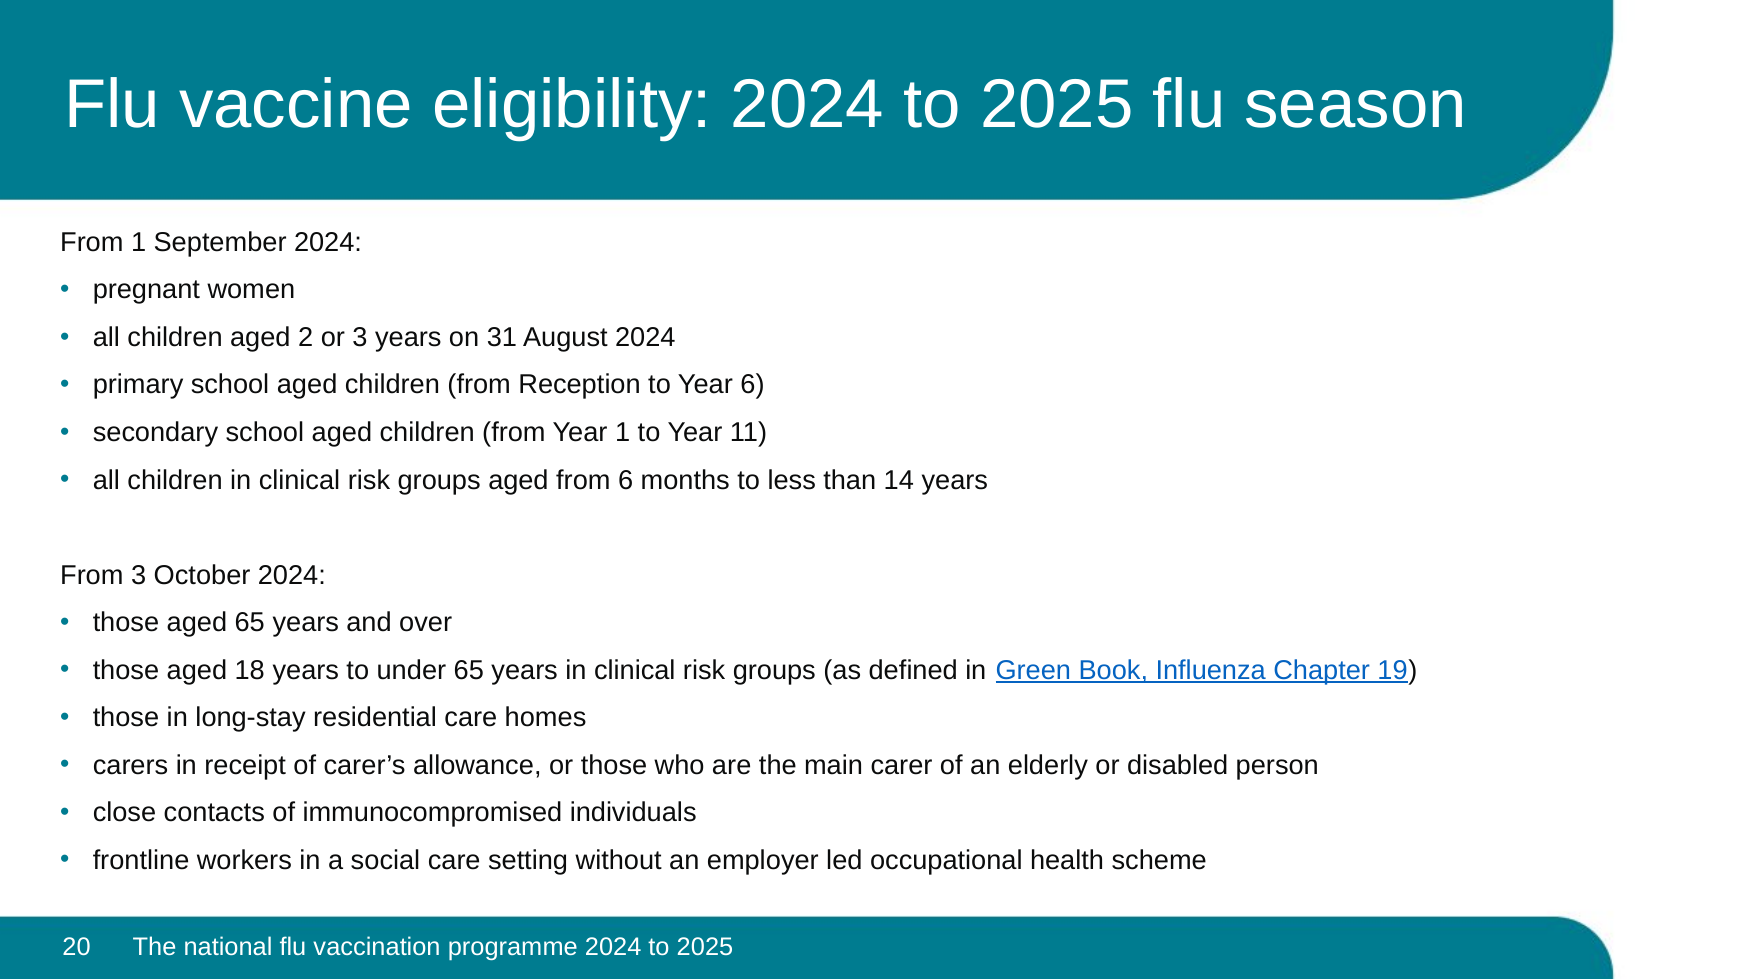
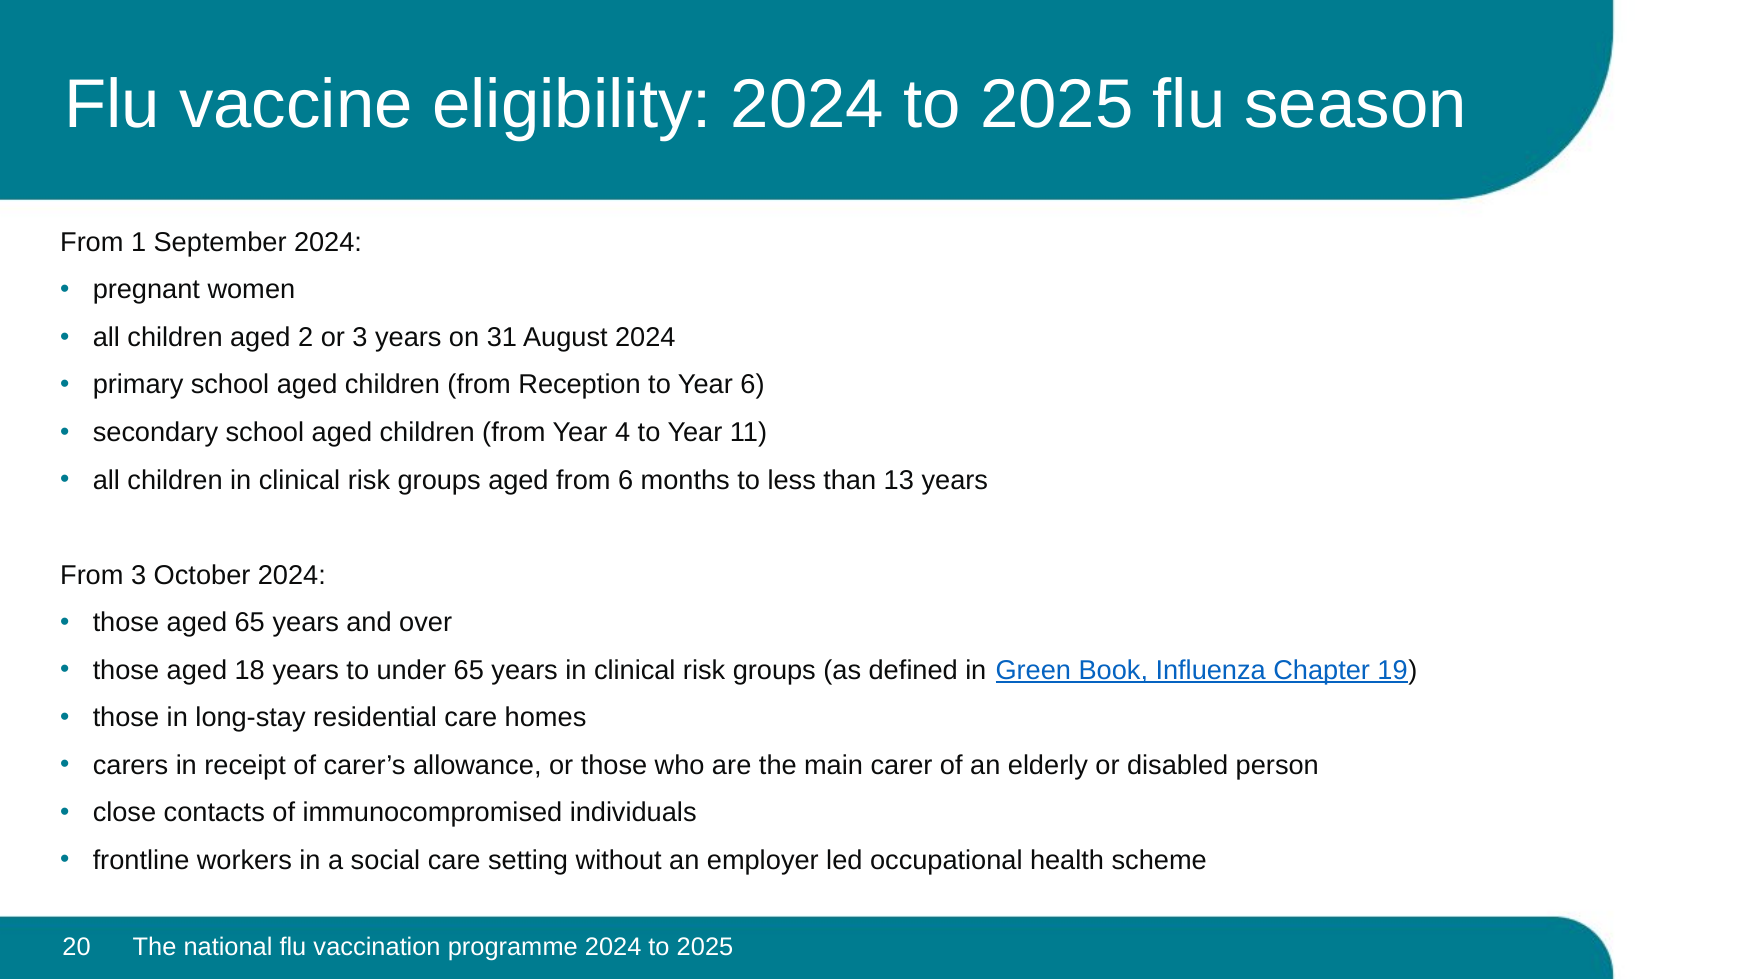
Year 1: 1 -> 4
14: 14 -> 13
